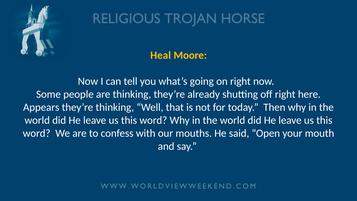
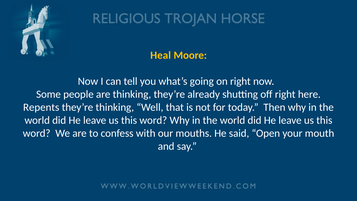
Appears: Appears -> Repents
